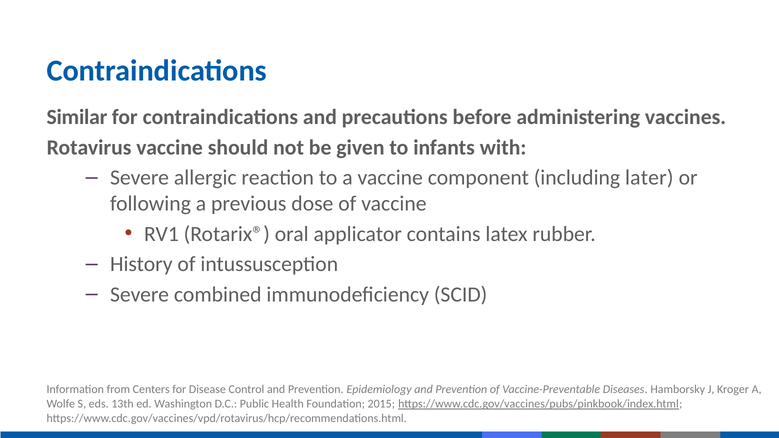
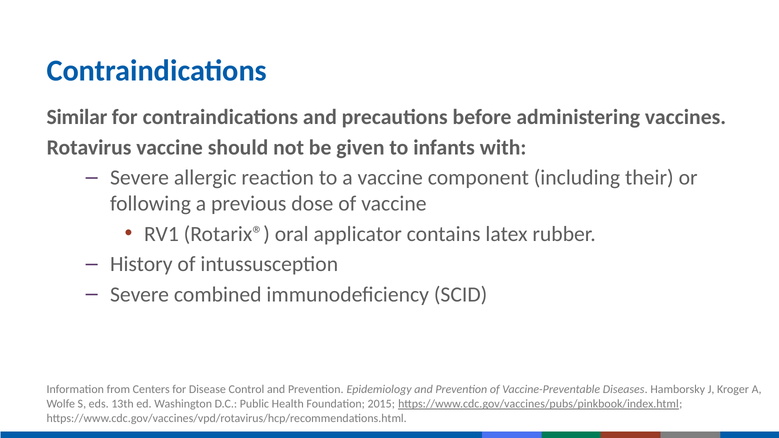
later: later -> their
